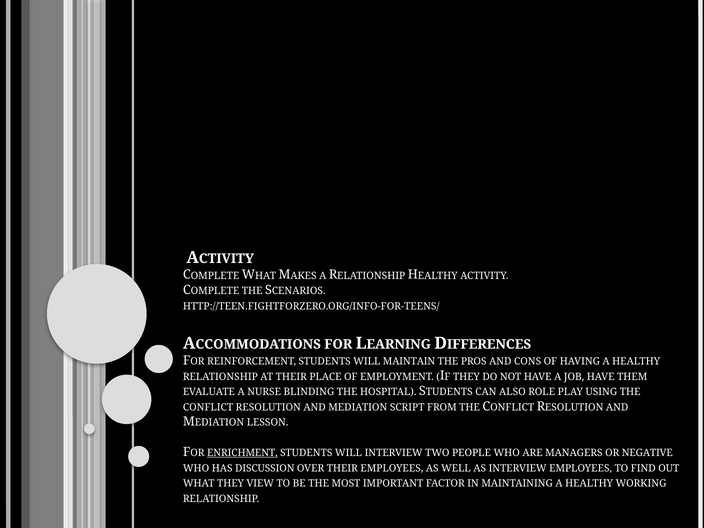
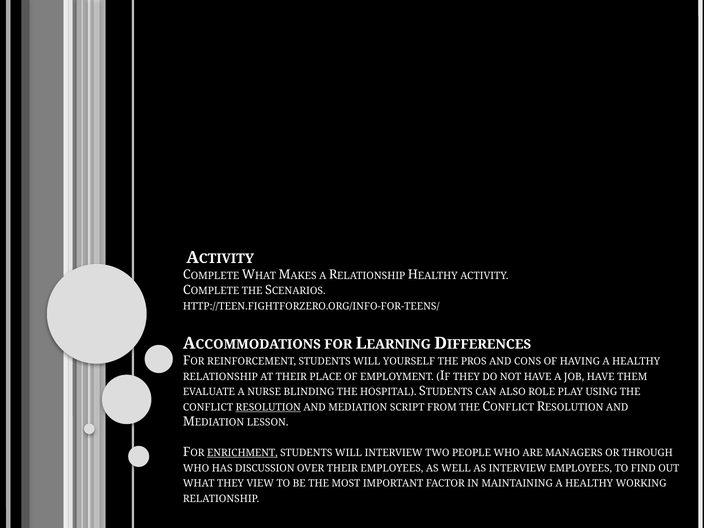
MAINTAIN: MAINTAIN -> YOURSELF
RESOLUTION at (268, 407) underline: none -> present
NEGATIVE: NEGATIVE -> THROUGH
